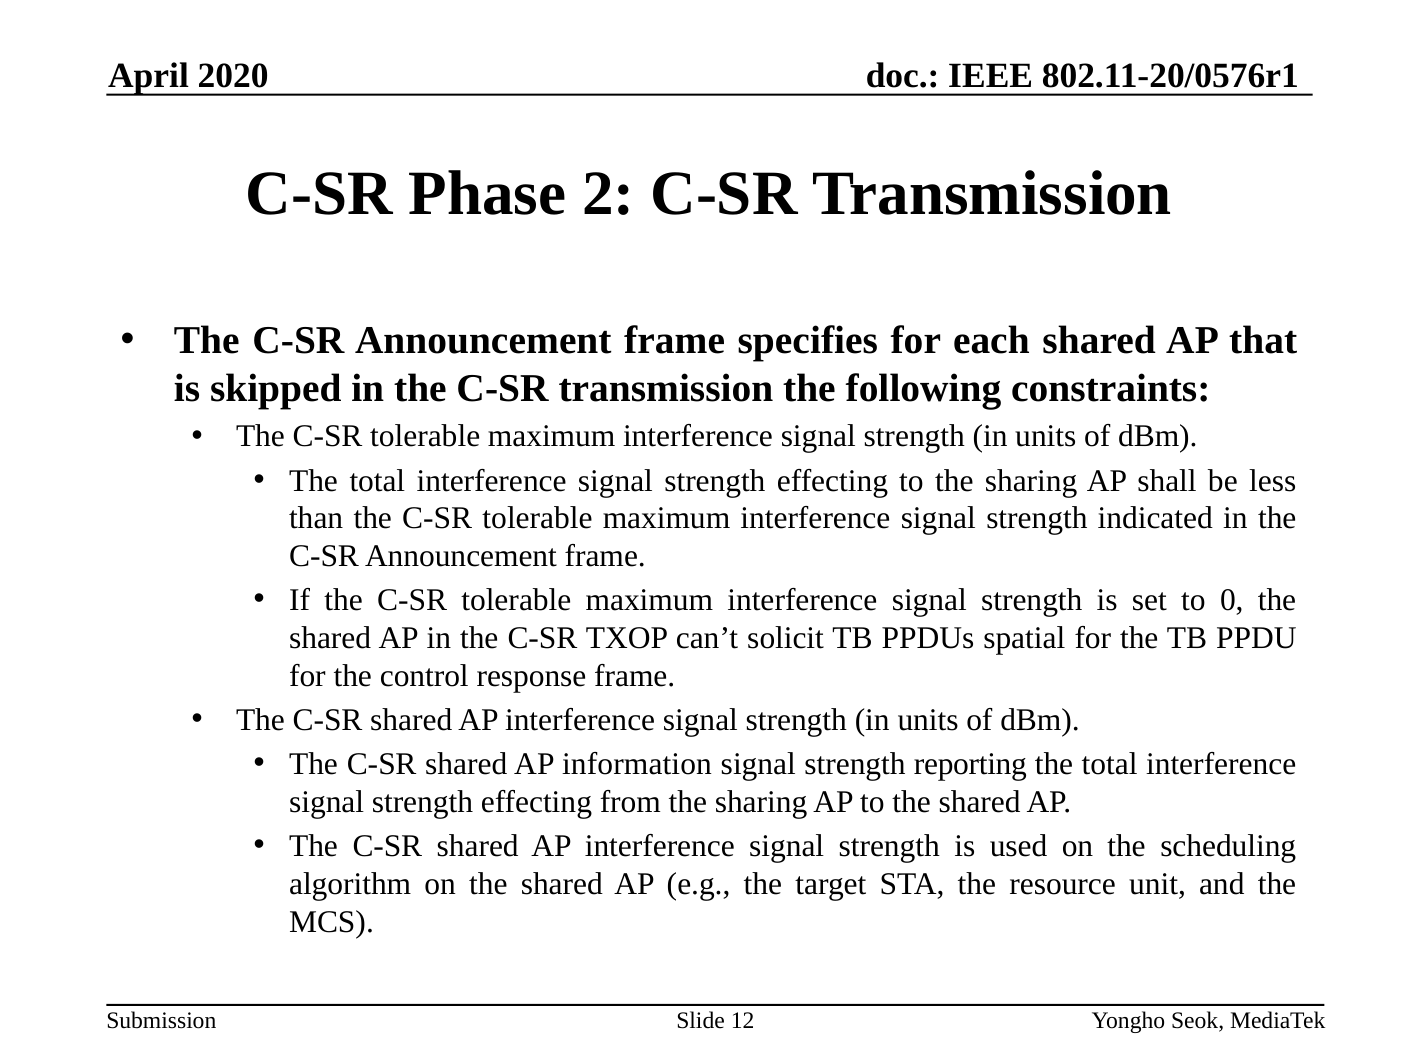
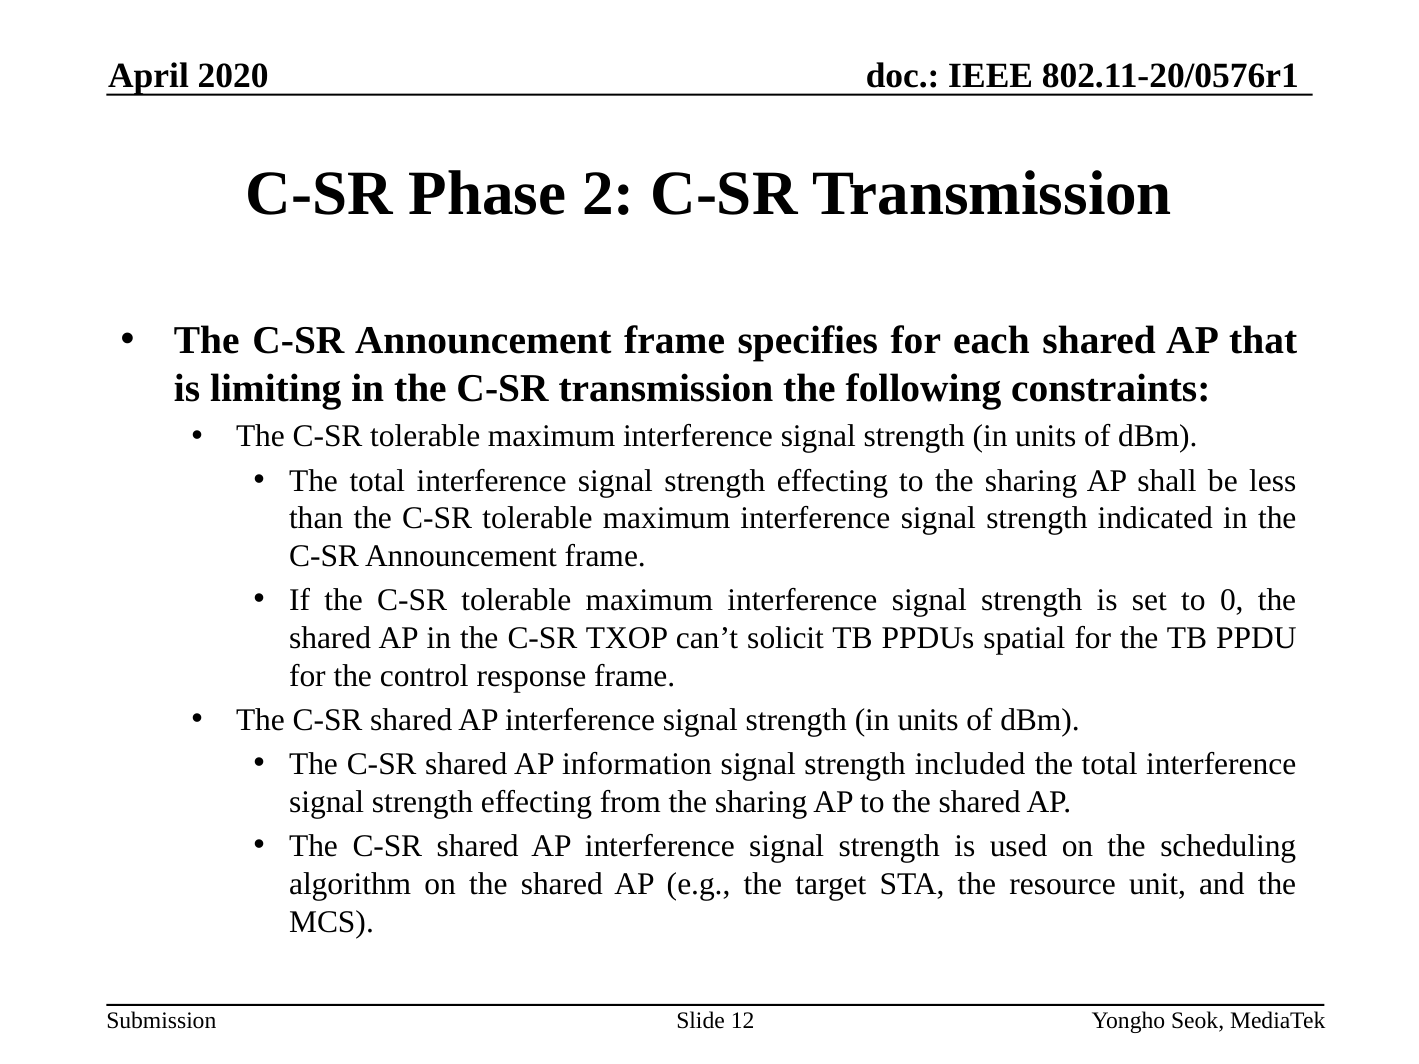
skipped: skipped -> limiting
reporting: reporting -> included
